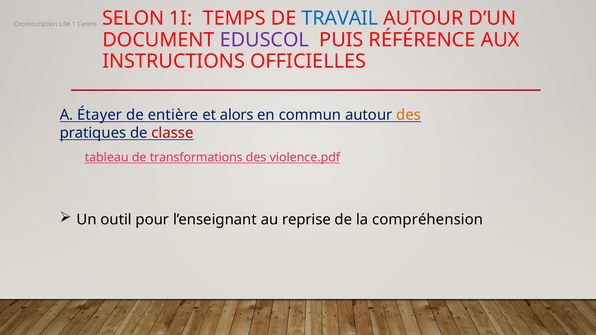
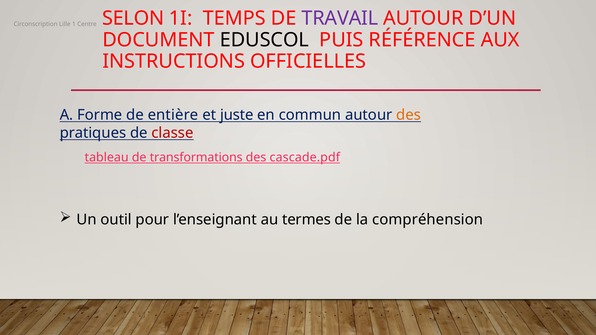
TRAVAIL colour: blue -> purple
EDUSCOL colour: purple -> black
Étayer: Étayer -> Forme
alors: alors -> juste
violence.pdf: violence.pdf -> cascade.pdf
reprise: reprise -> termes
